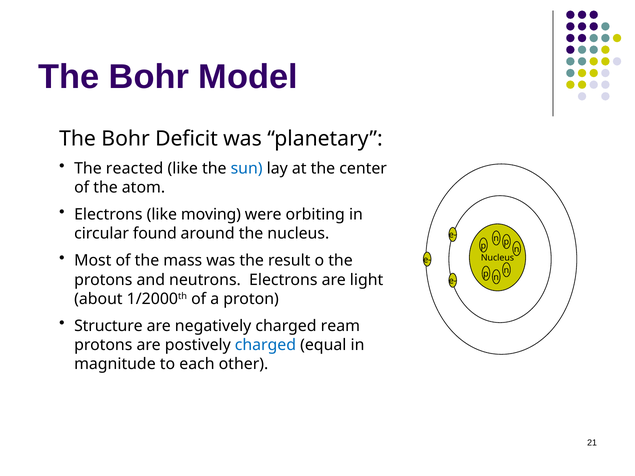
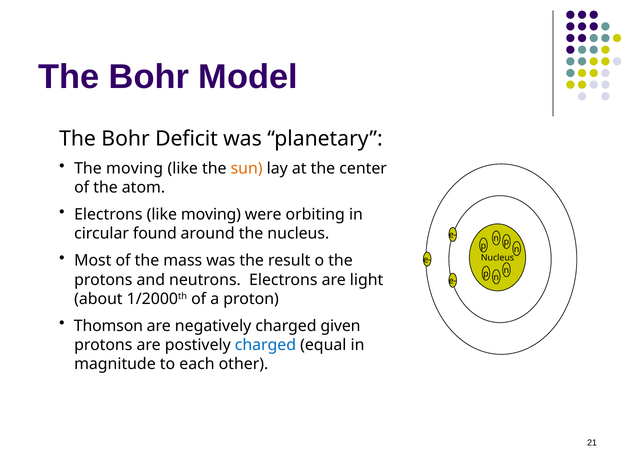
The reacted: reacted -> moving
sun colour: blue -> orange
Structure: Structure -> Thomson
ream: ream -> given
